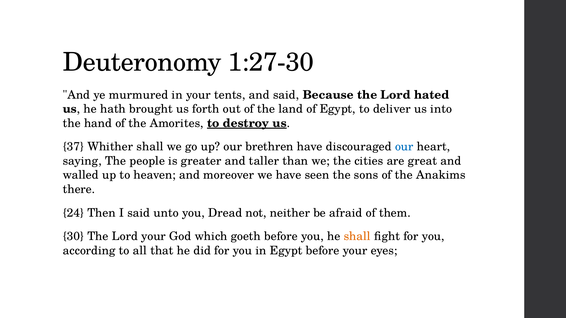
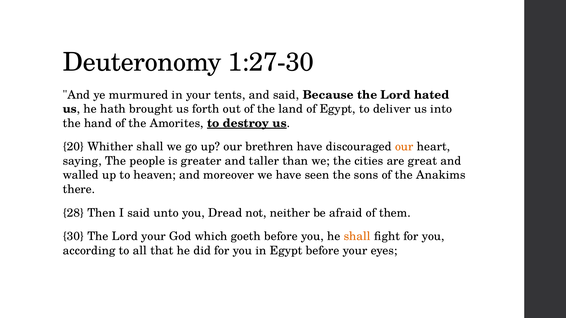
37: 37 -> 20
our at (404, 147) colour: blue -> orange
24: 24 -> 28
